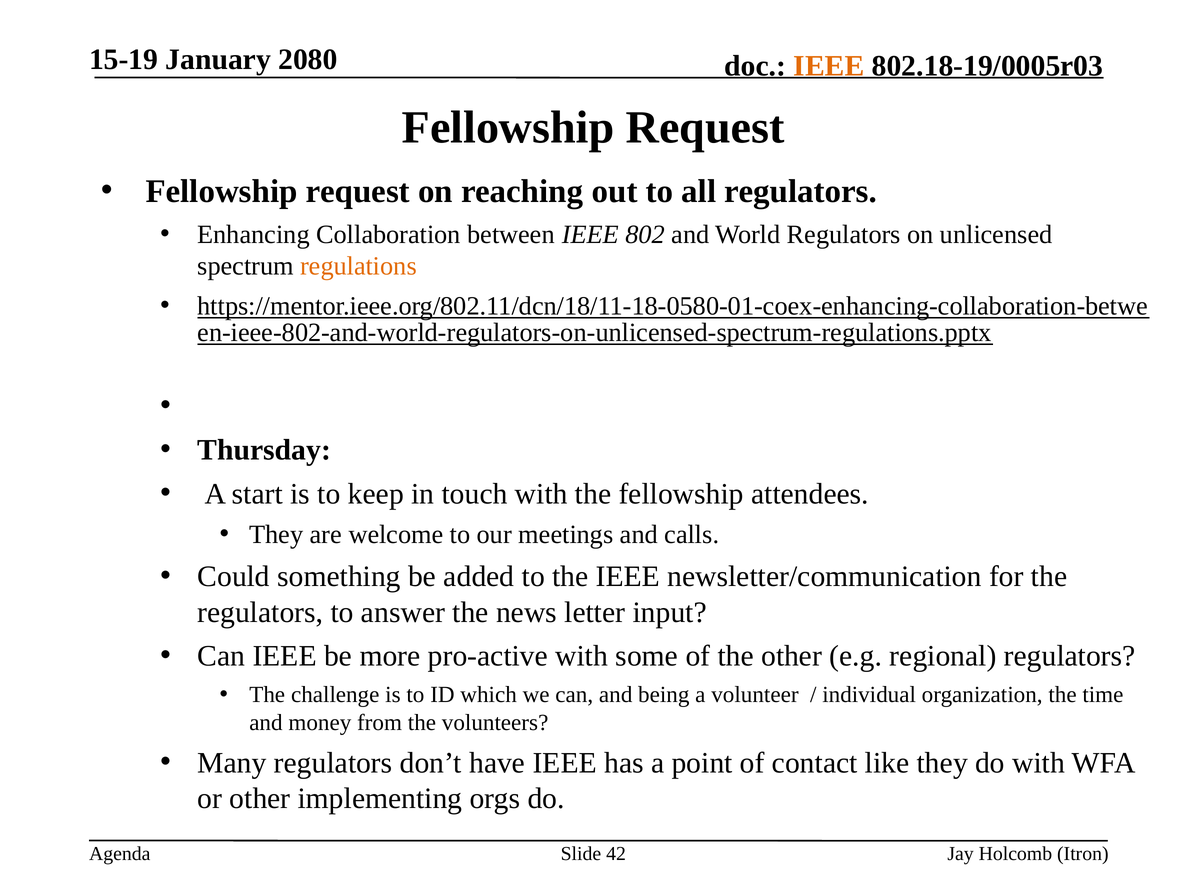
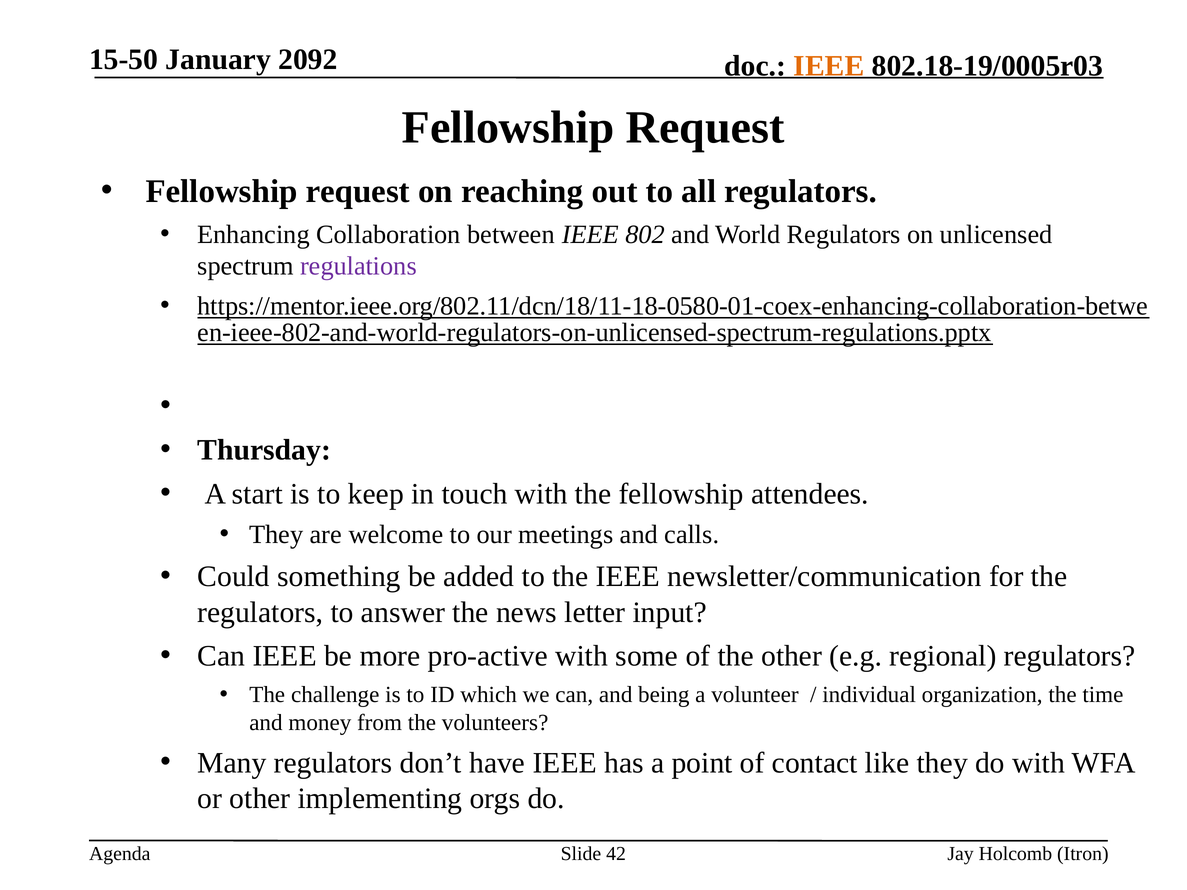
15-19: 15-19 -> 15-50
2080: 2080 -> 2092
regulations colour: orange -> purple
